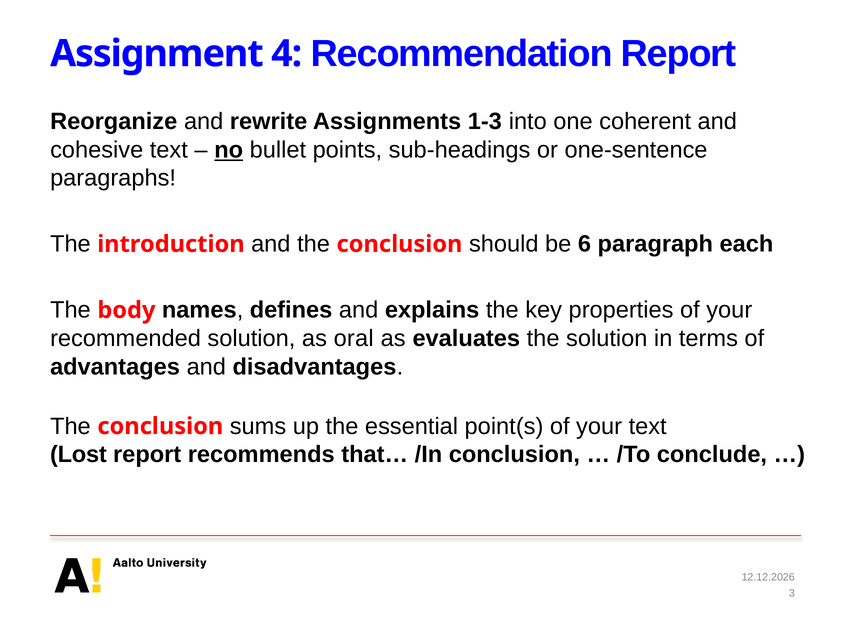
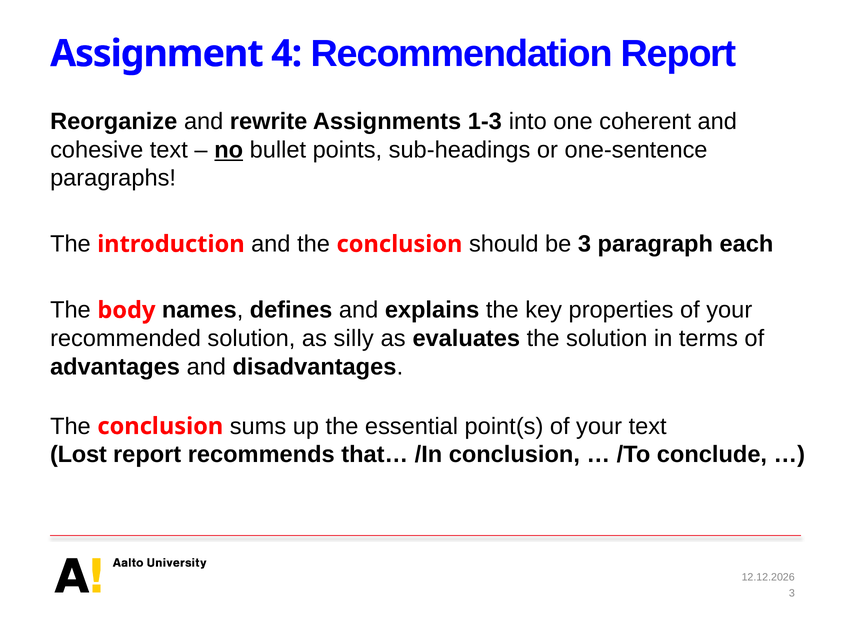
be 6: 6 -> 3
oral: oral -> silly
